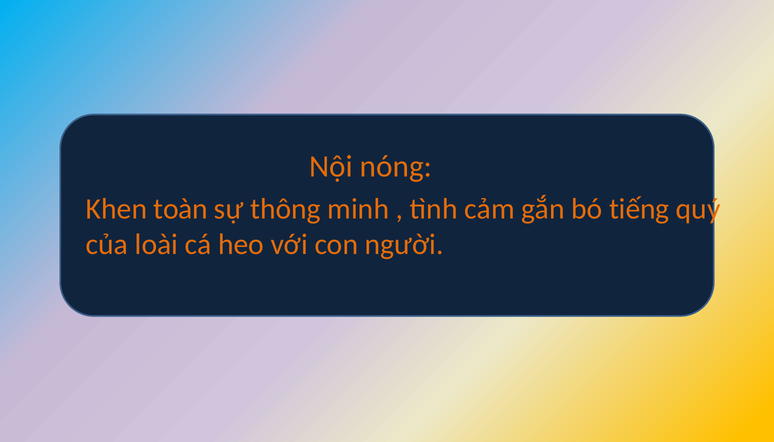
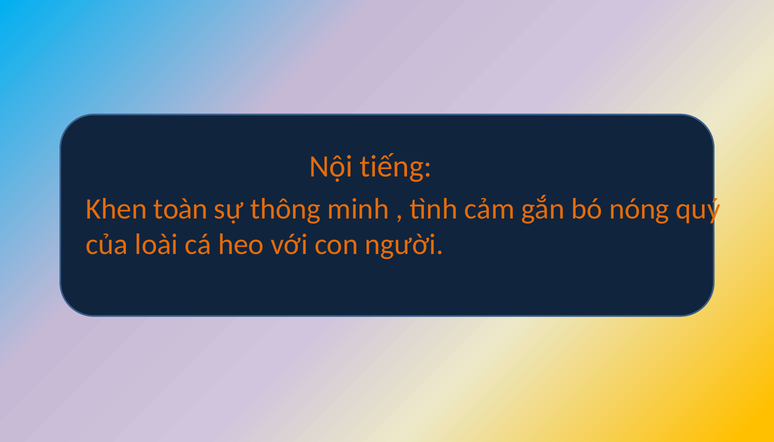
nóng: nóng -> tiếng
tiếng: tiếng -> nóng
